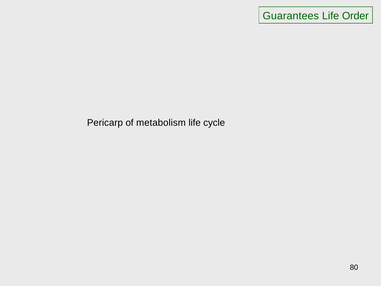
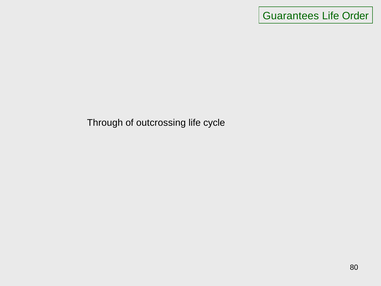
Pericarp: Pericarp -> Through
metabolism: metabolism -> outcrossing
